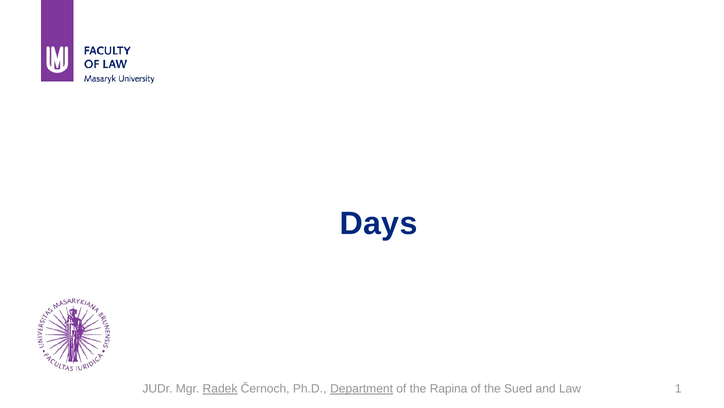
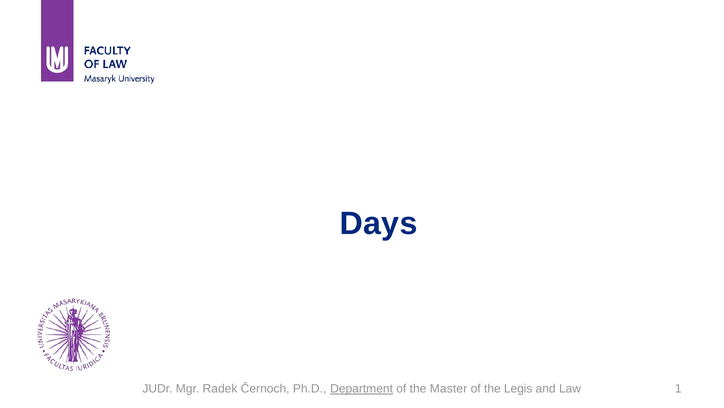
Radek underline: present -> none
Rapina: Rapina -> Master
Sued: Sued -> Legis
